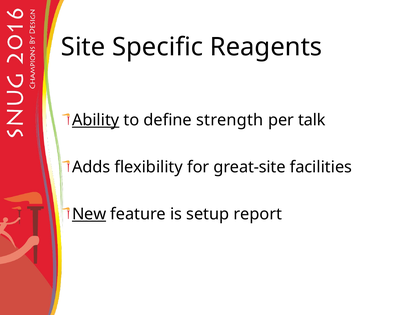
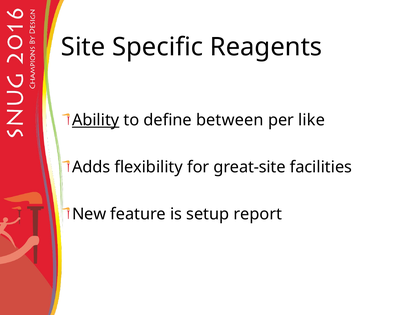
strength: strength -> between
talk: talk -> like
New underline: present -> none
